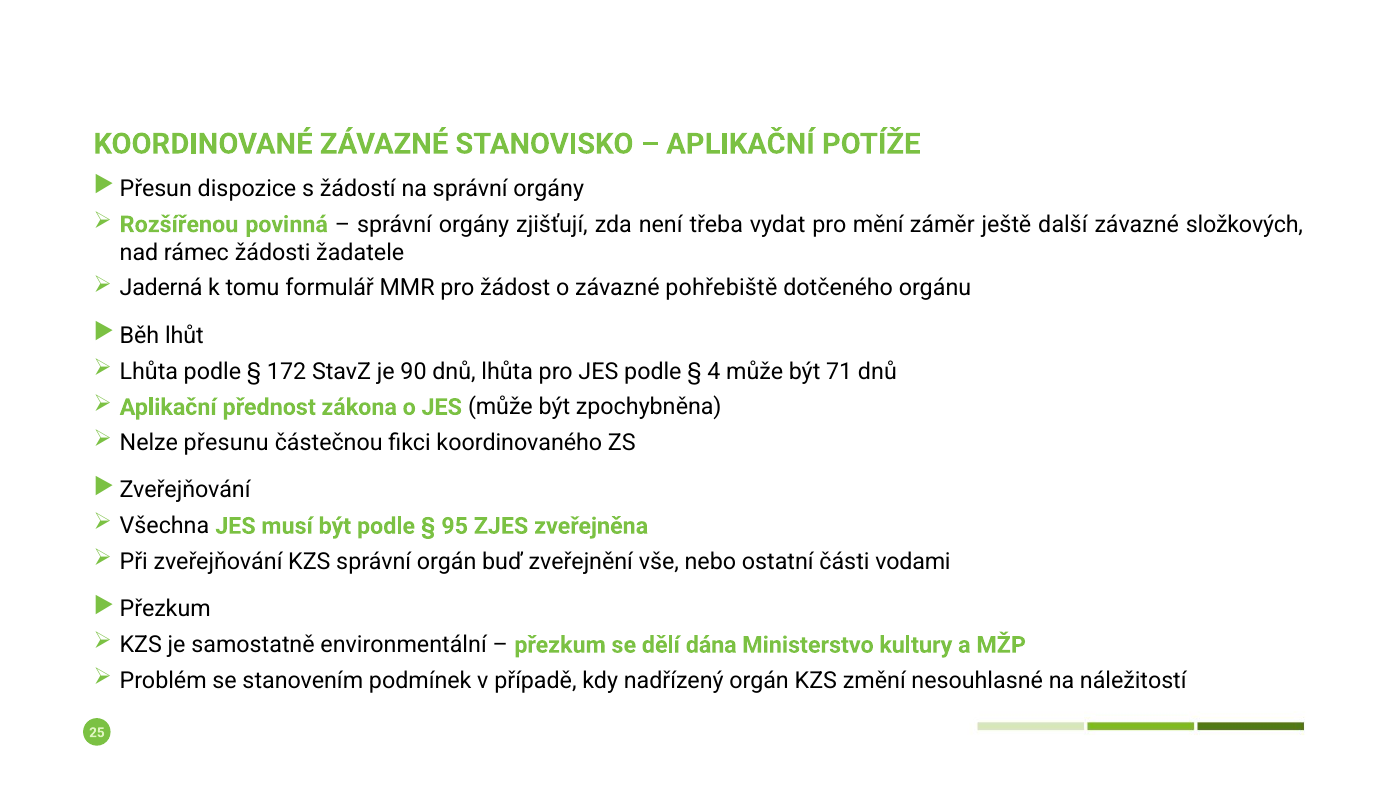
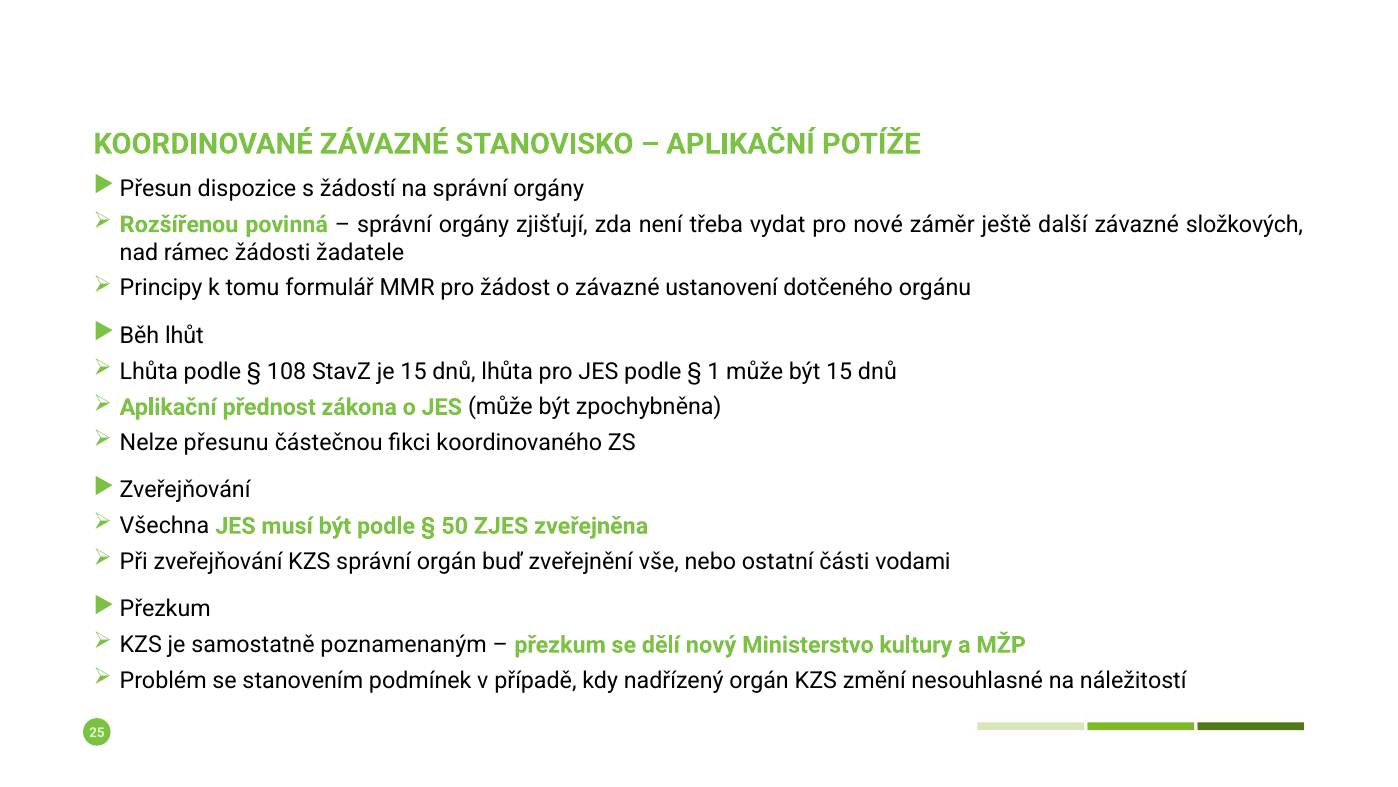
mění: mění -> nové
Jaderná: Jaderná -> Principy
pohřebiště: pohřebiště -> ustanovení
172: 172 -> 108
je 90: 90 -> 15
4: 4 -> 1
být 71: 71 -> 15
95: 95 -> 50
environmentální: environmentální -> poznamenaným
dána: dána -> nový
